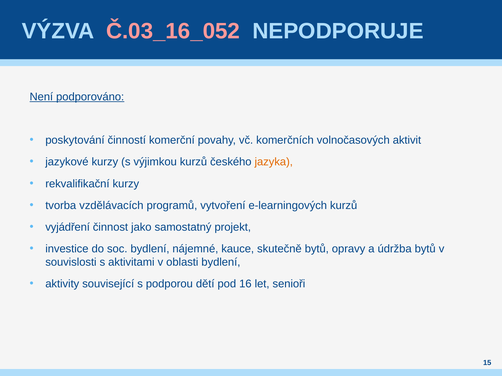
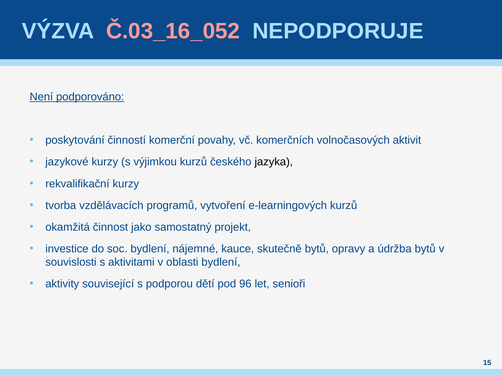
jazyka colour: orange -> black
vyjádření: vyjádření -> okamžitá
16: 16 -> 96
